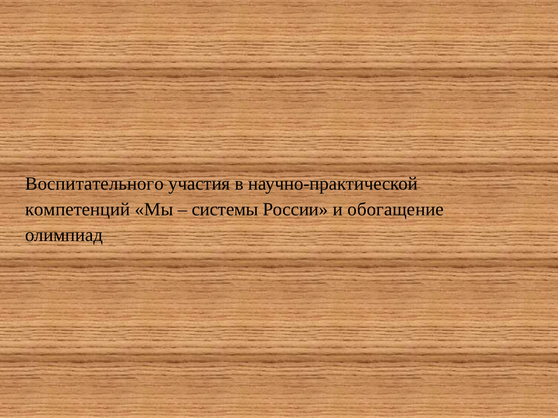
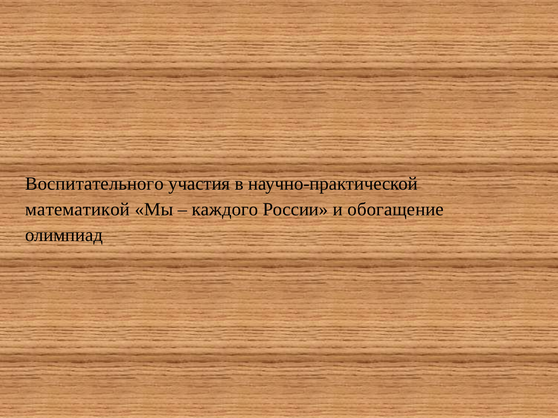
компетенций: компетенций -> математикой
системы: системы -> каждого
